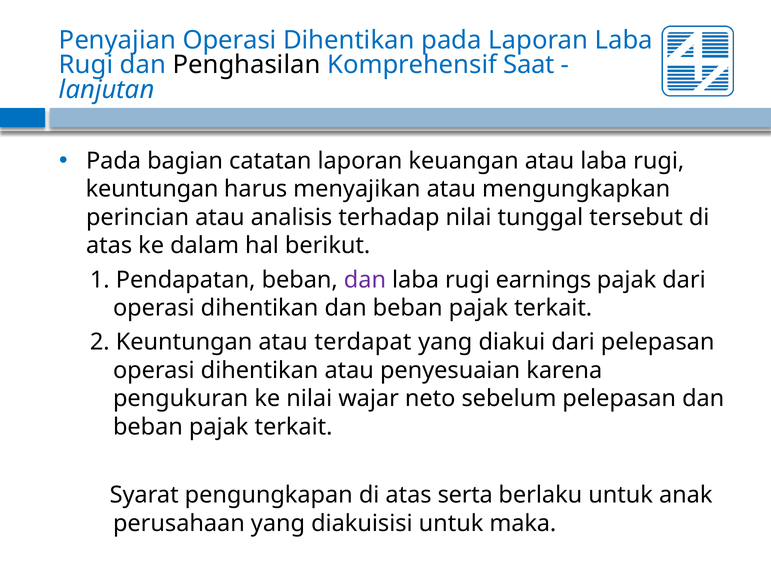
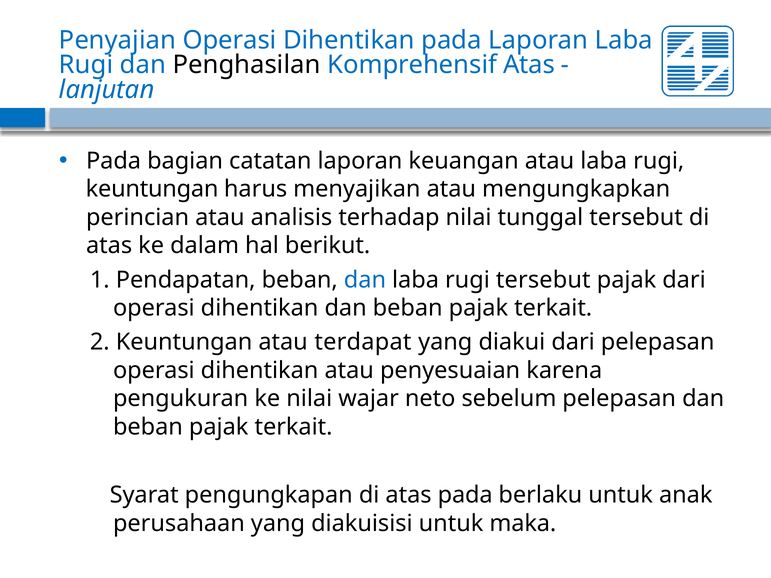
Komprehensif Saat: Saat -> Atas
dan at (365, 280) colour: purple -> blue
rugi earnings: earnings -> tersebut
atas serta: serta -> pada
